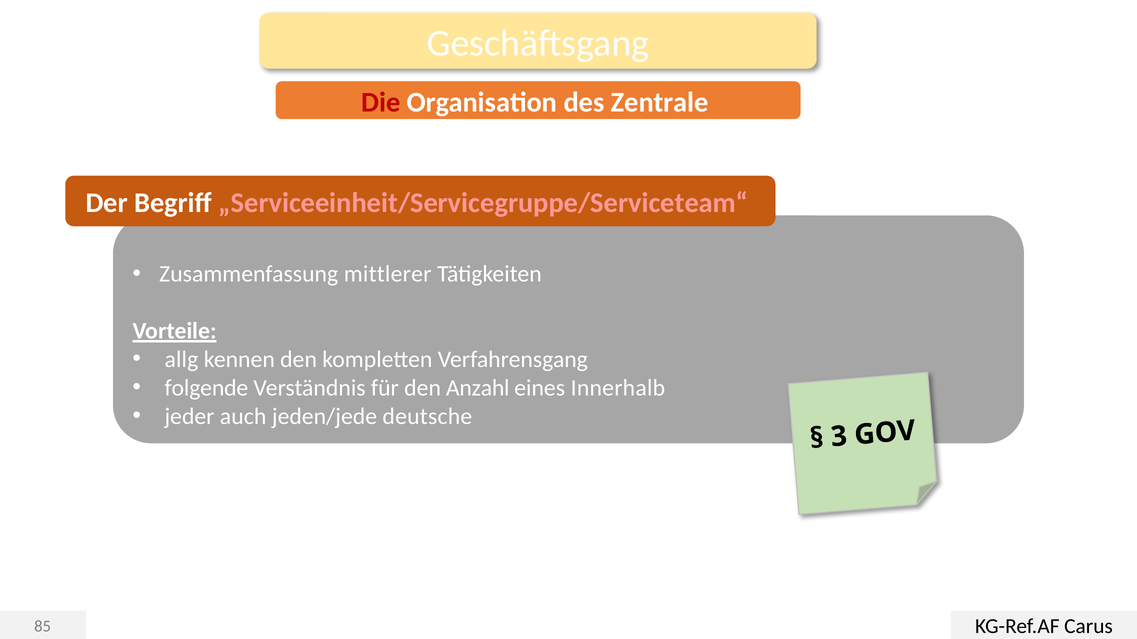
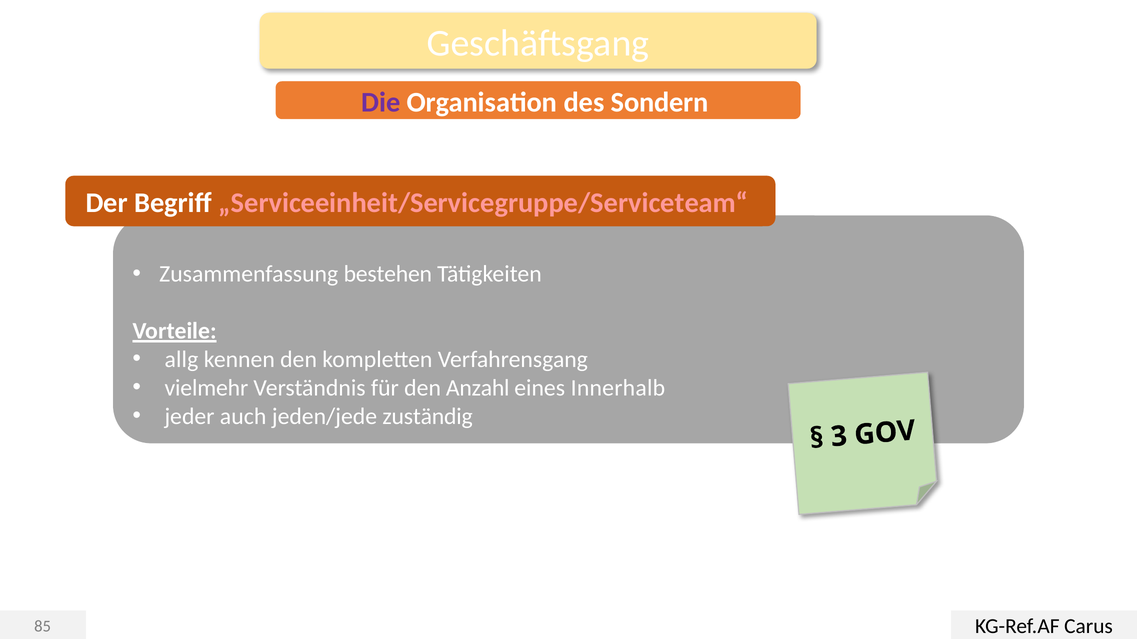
Die colour: red -> purple
Zentrale: Zentrale -> Sondern
mittlerer: mittlerer -> bestehen
folgende: folgende -> vielmehr
deutsche: deutsche -> zuständig
